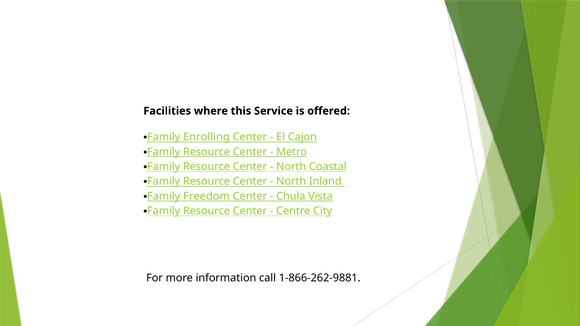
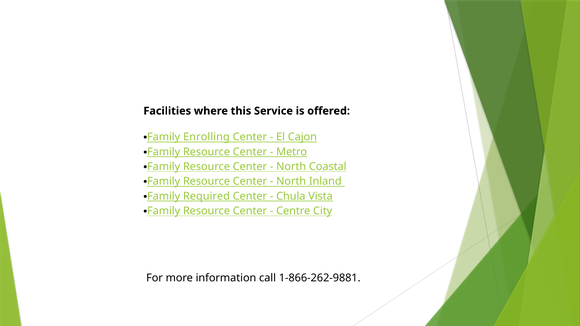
Freedom: Freedom -> Required
